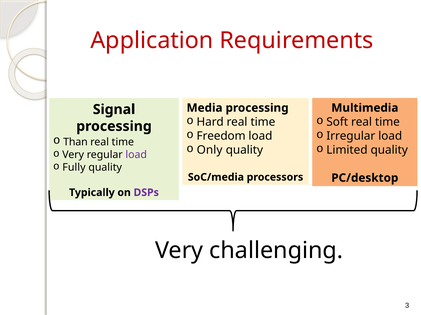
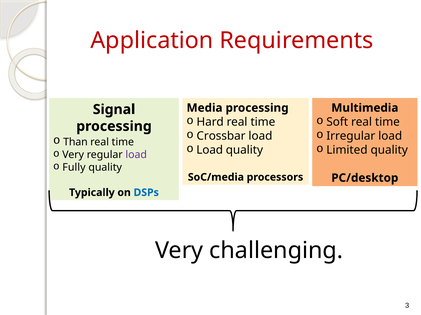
Freedom: Freedom -> Crossbar
Only at (210, 150): Only -> Load
DSPs colour: purple -> blue
